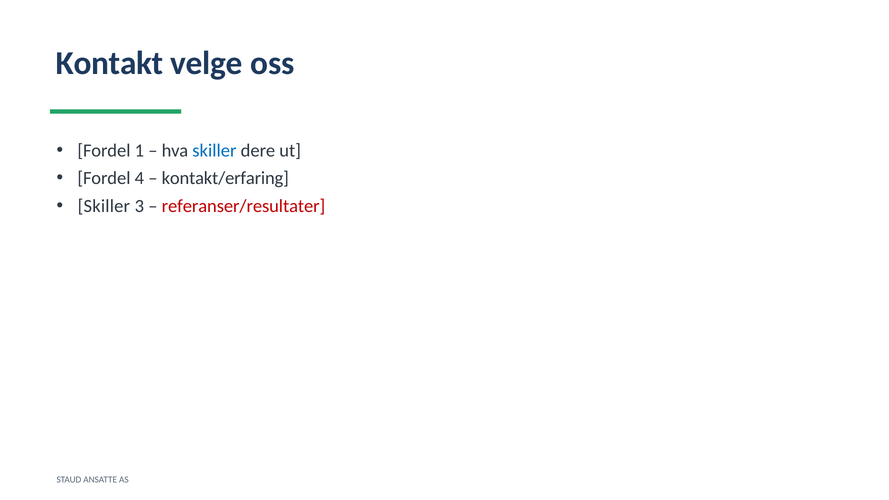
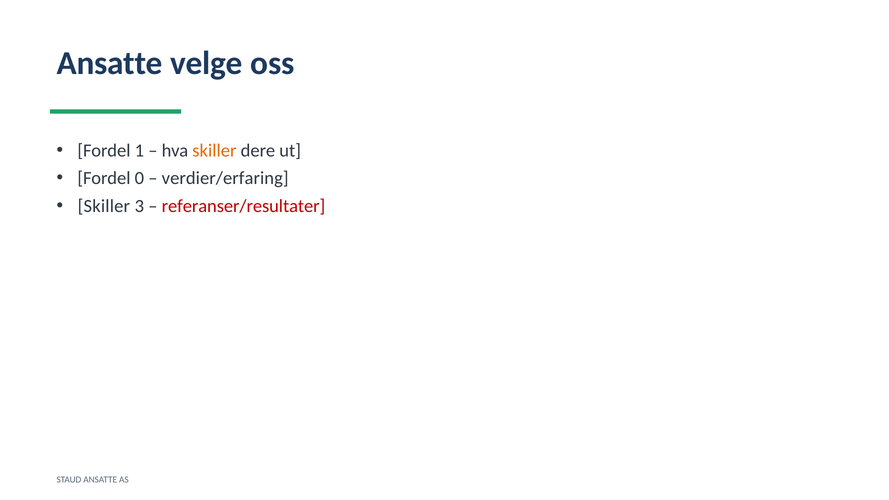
Kontakt at (110, 63): Kontakt -> Ansatte
skiller at (214, 151) colour: blue -> orange
4: 4 -> 0
kontakt/erfaring: kontakt/erfaring -> verdier/erfaring
